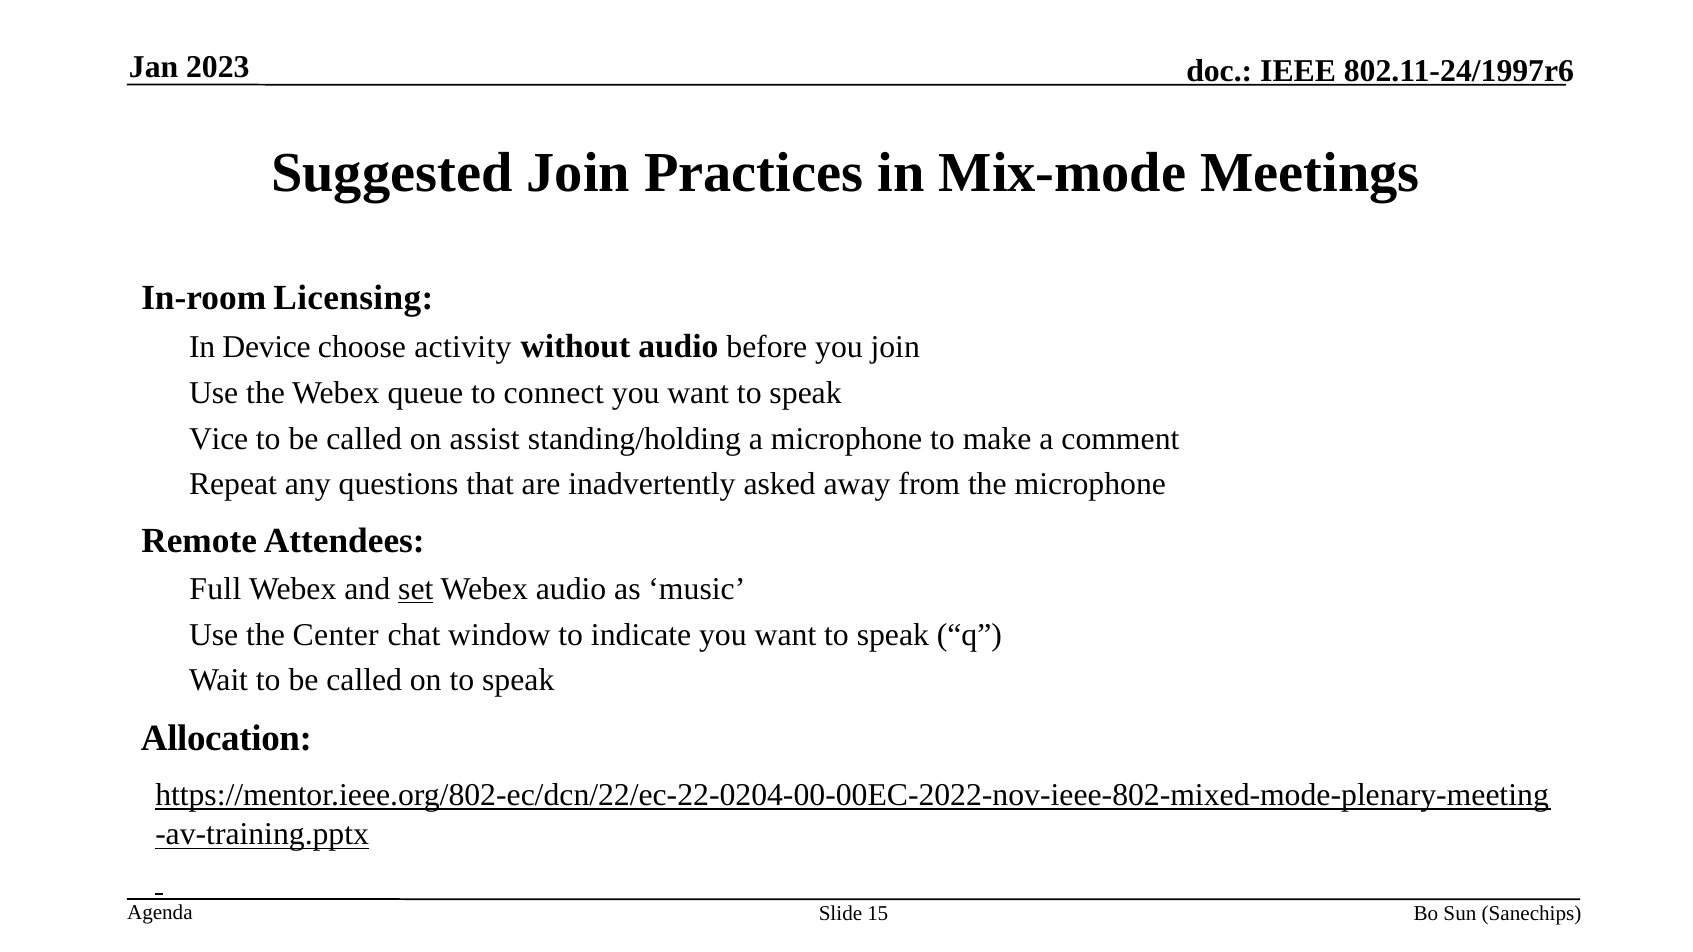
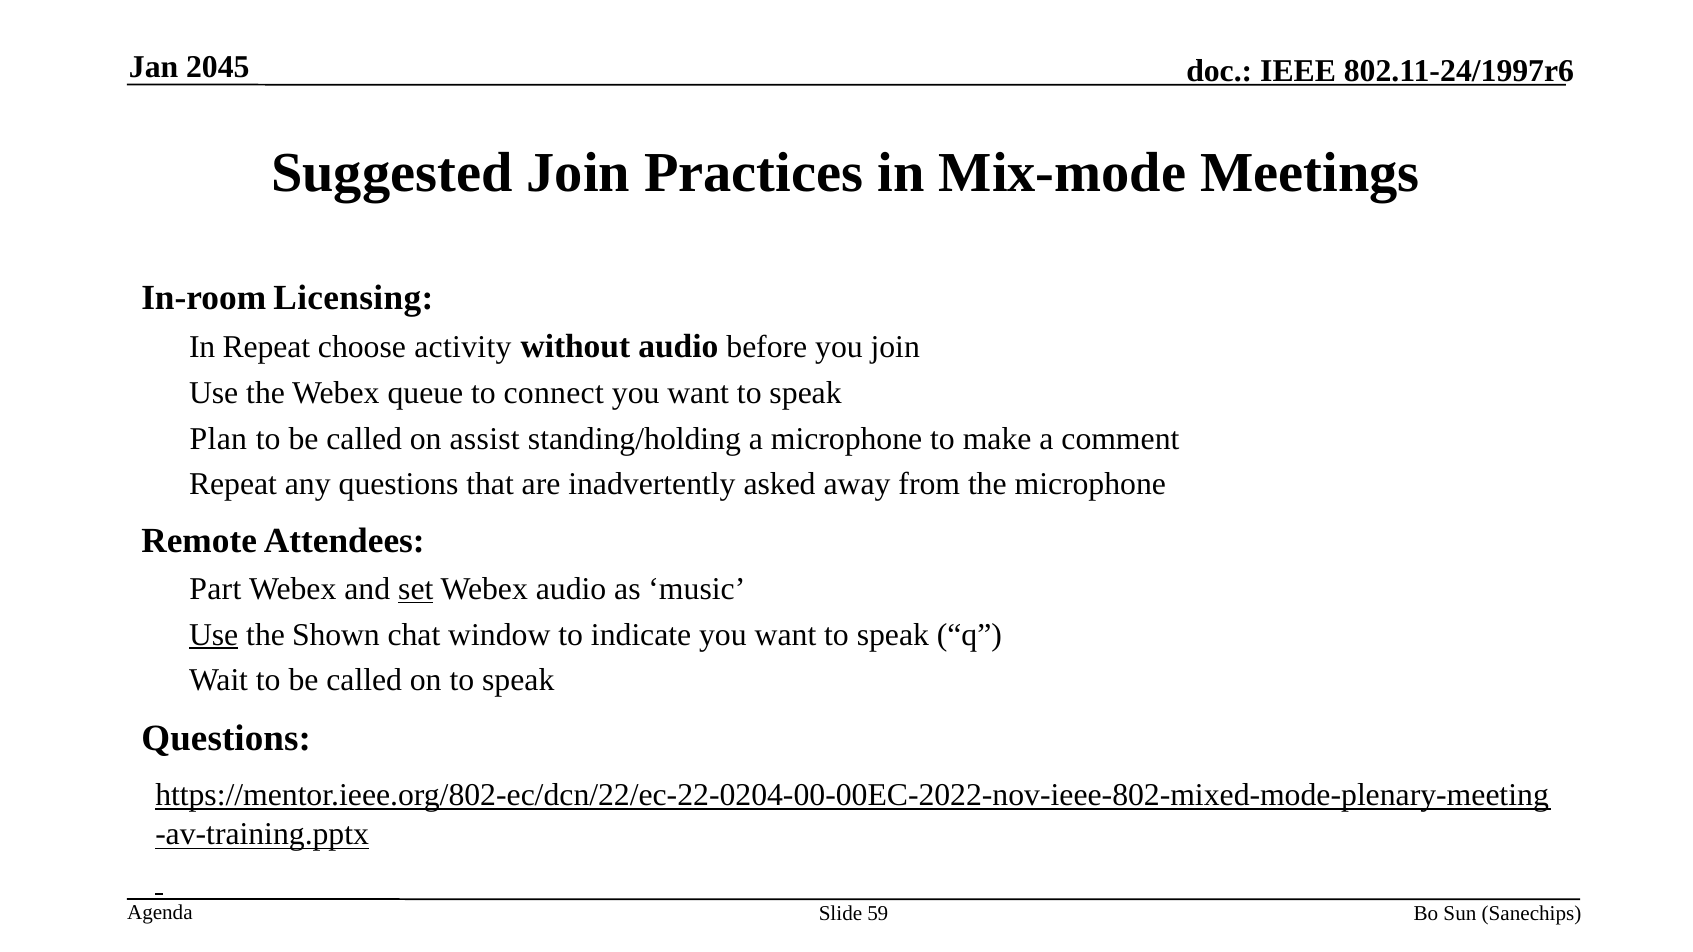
2023: 2023 -> 2045
In Device: Device -> Repeat
Vice: Vice -> Plan
Full: Full -> Part
Use at (214, 635) underline: none -> present
Center: Center -> Shown
Allocation at (226, 739): Allocation -> Questions
15: 15 -> 59
